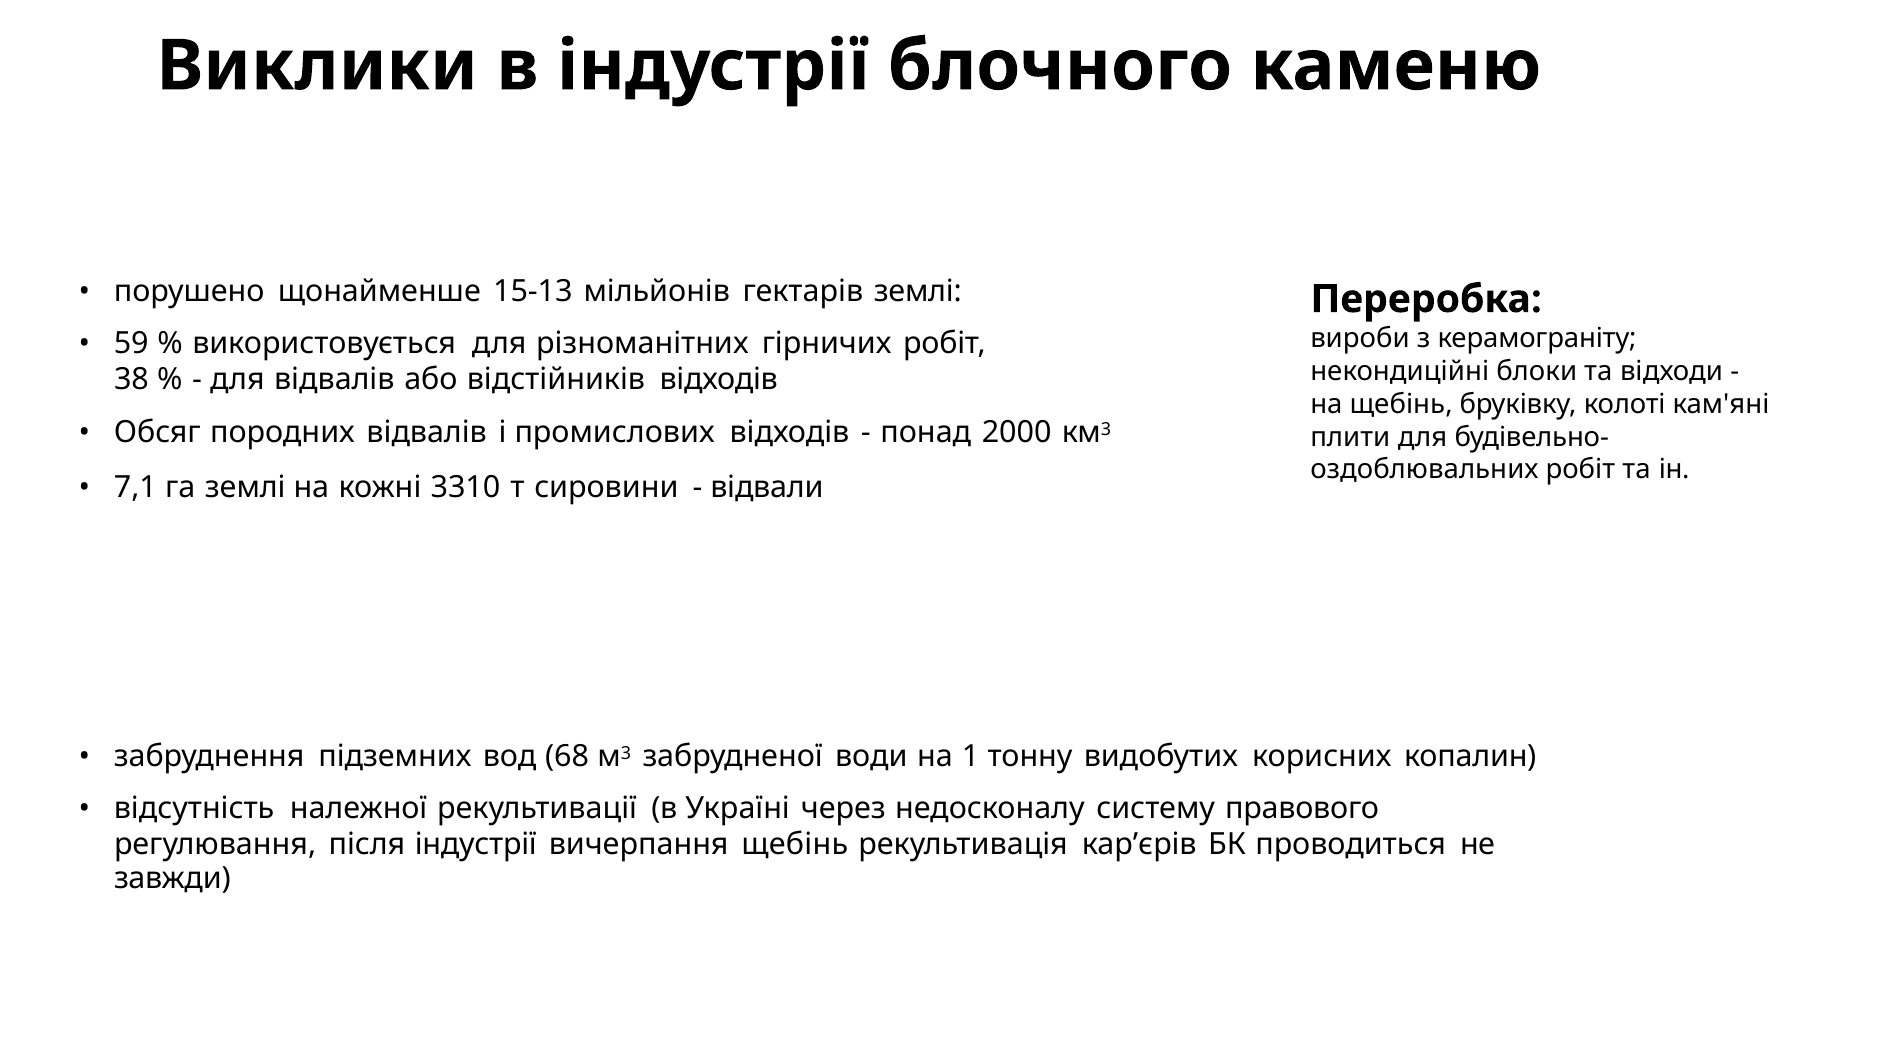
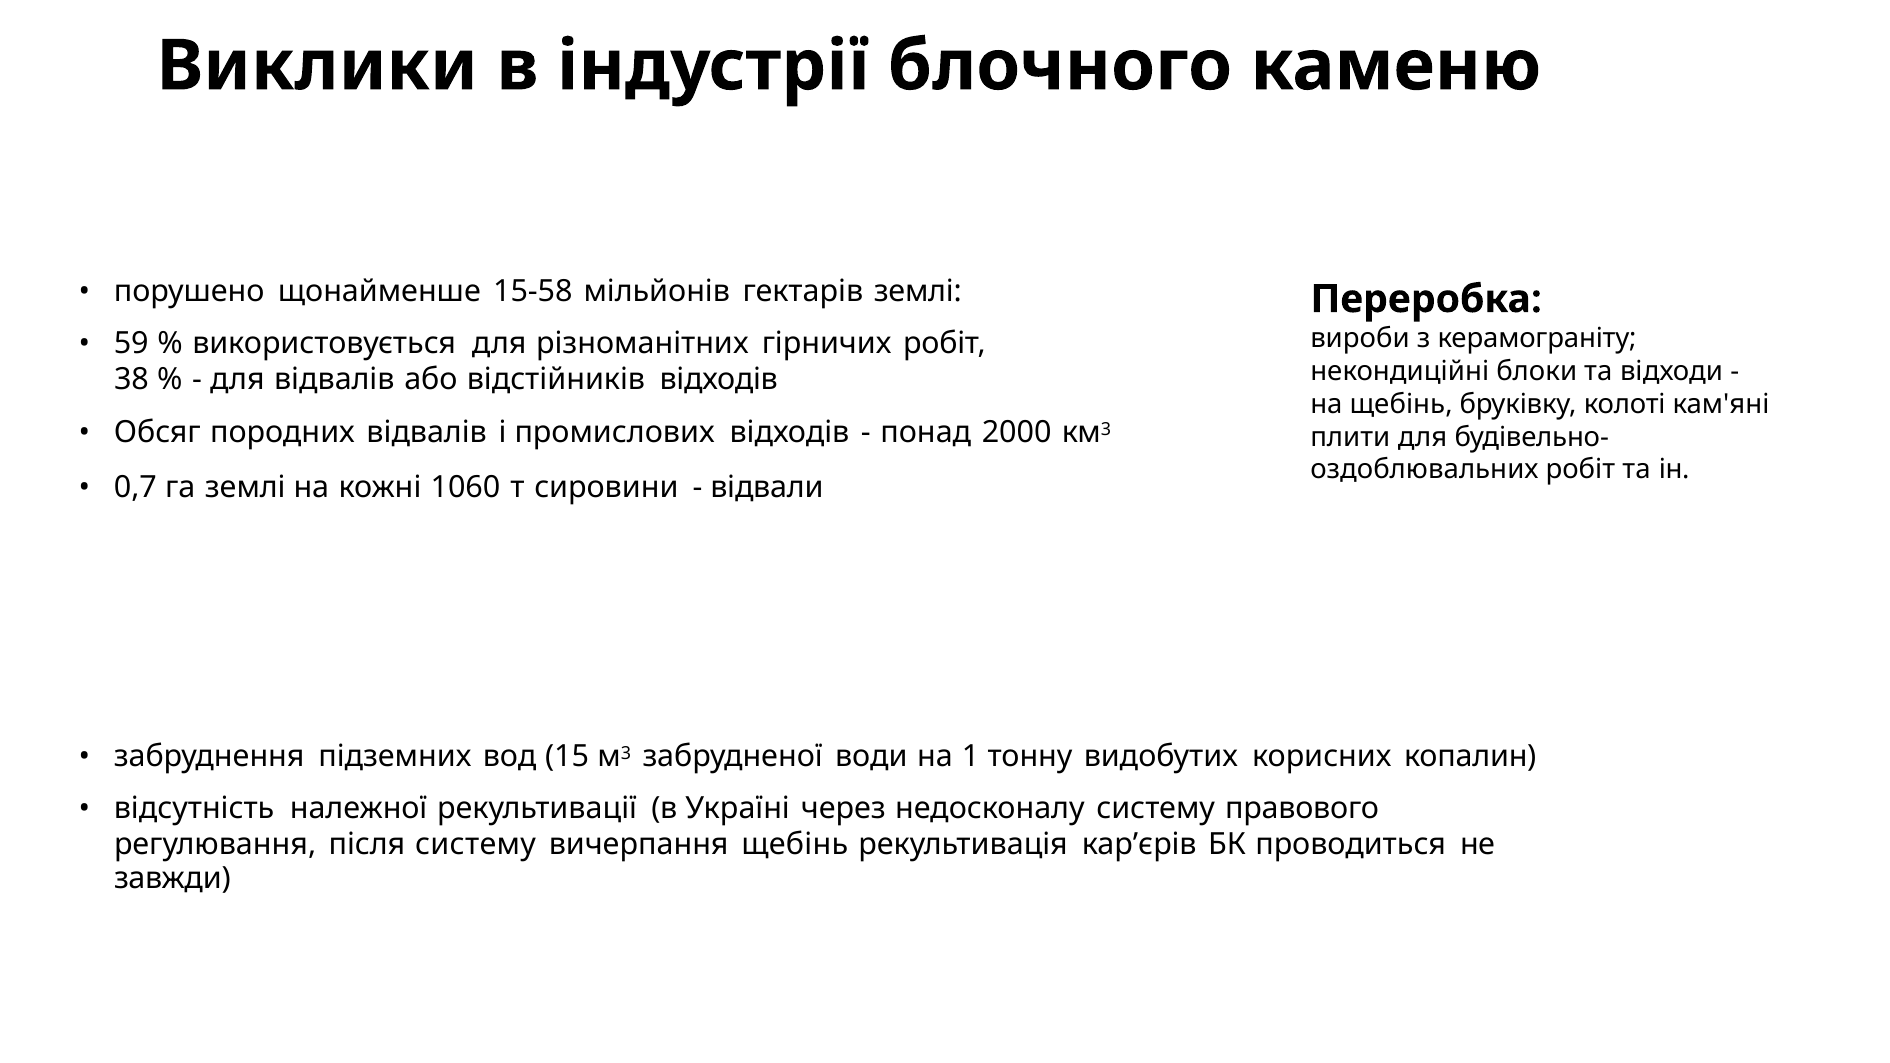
15-13: 15-13 -> 15-58
7,1: 7,1 -> 0,7
3310: 3310 -> 1060
68: 68 -> 15
після індустрії: індустрії -> систему
